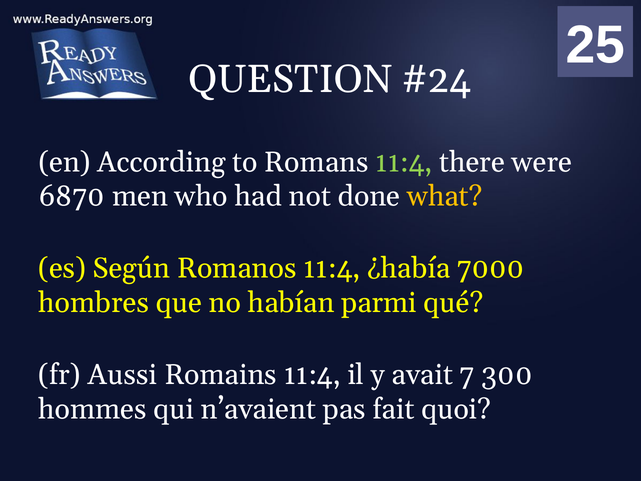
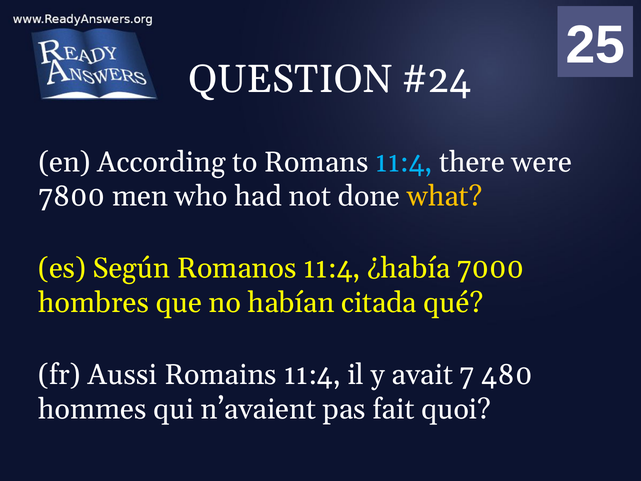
11:4 at (404, 162) colour: light green -> light blue
6870: 6870 -> 7800
parmi: parmi -> citada
300: 300 -> 480
